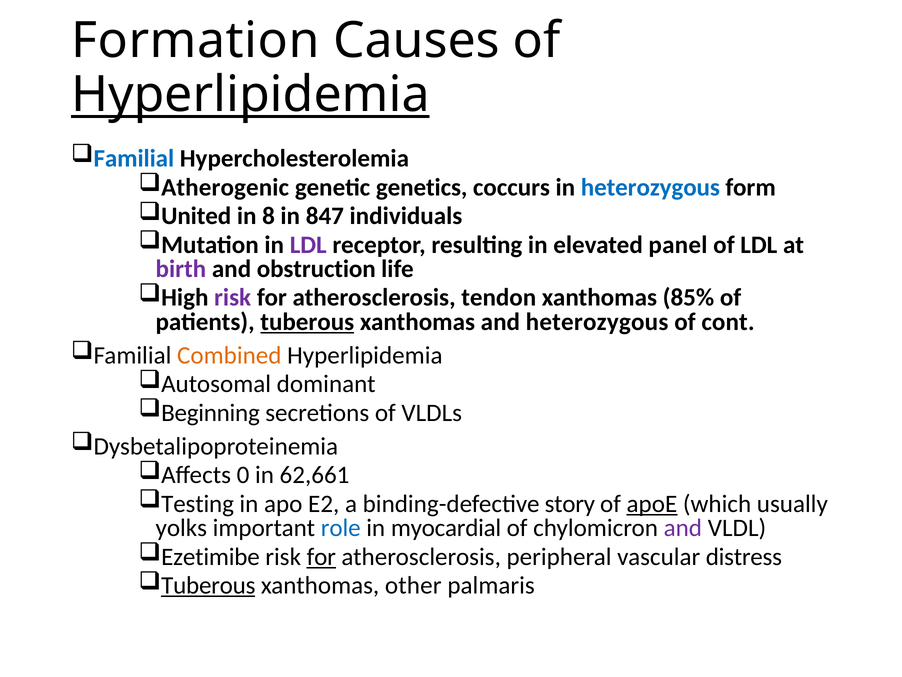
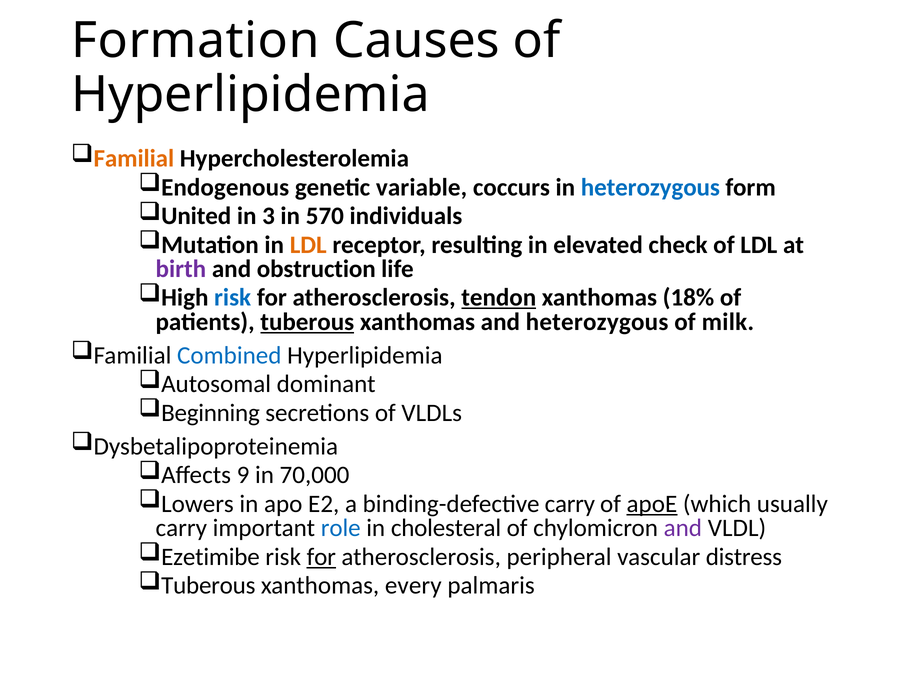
Hyperlipidemia at (250, 95) underline: present -> none
Familial at (134, 158) colour: blue -> orange
Atherogenic: Atherogenic -> Endogenous
genetics: genetics -> variable
8: 8 -> 3
847: 847 -> 570
LDL at (308, 245) colour: purple -> orange
panel: panel -> check
risk at (233, 297) colour: purple -> blue
tendon underline: none -> present
85%: 85% -> 18%
cont: cont -> milk
Combined colour: orange -> blue
0: 0 -> 9
62,661: 62,661 -> 70,000
Testing: Testing -> Lowers
binding-defective story: story -> carry
yolks at (181, 528): yolks -> carry
myocardial: myocardial -> cholesteral
Tuberous at (208, 585) underline: present -> none
other: other -> every
